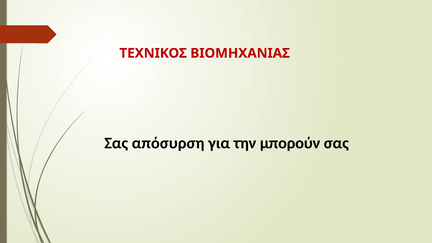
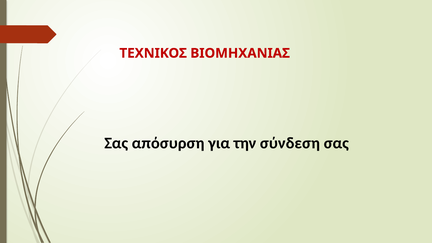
μπορούν: μπορούν -> σύνδεση
